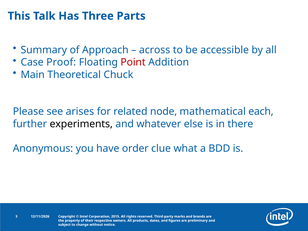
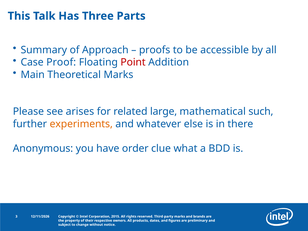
across: across -> proofs
Theoretical Chuck: Chuck -> Marks
node: node -> large
each: each -> such
experiments colour: black -> orange
